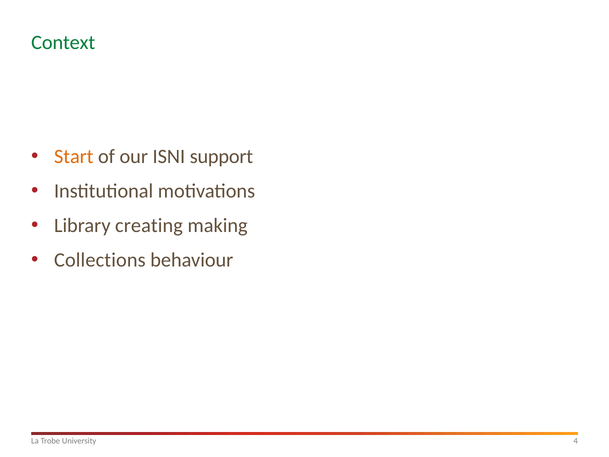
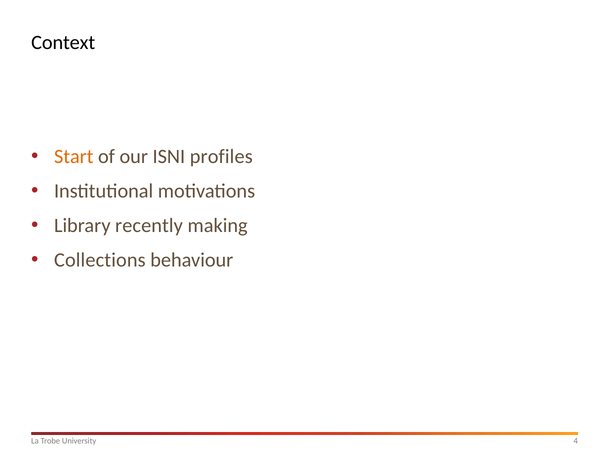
Context colour: green -> black
support: support -> profiles
creating: creating -> recently
